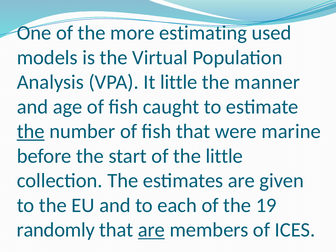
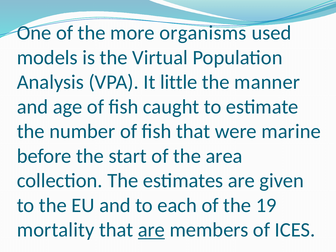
estimating: estimating -> organisms
the at (31, 131) underline: present -> none
the little: little -> area
randomly: randomly -> mortality
